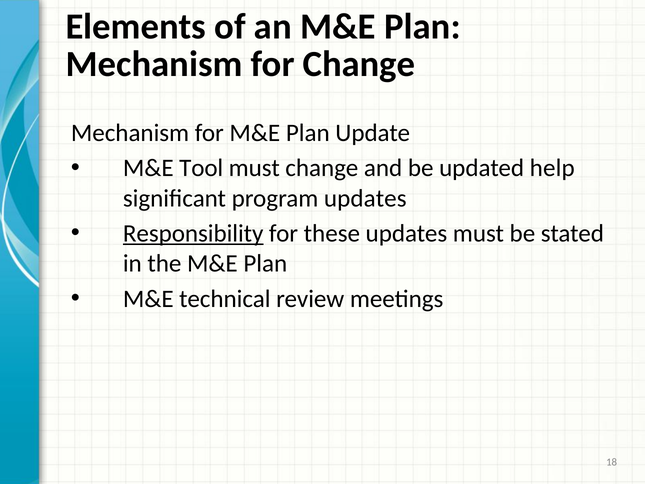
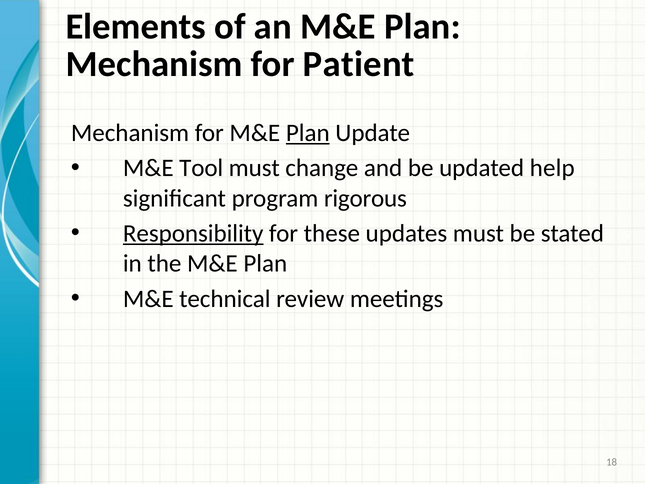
for Change: Change -> Patient
Plan at (308, 133) underline: none -> present
program updates: updates -> rigorous
